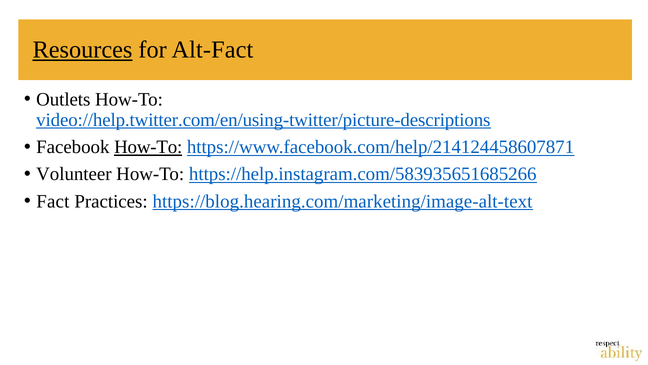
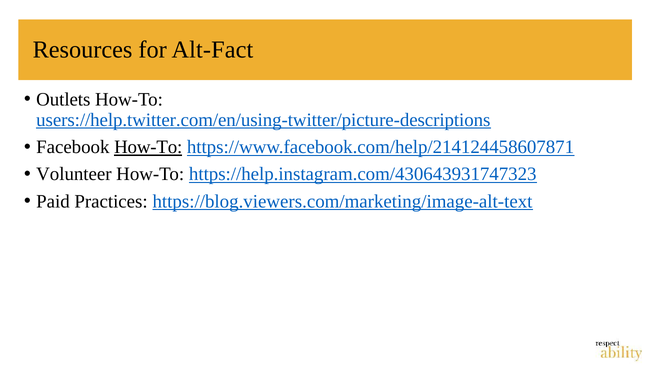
Resources underline: present -> none
video://help.twitter.com/en/using-twitter/picture-descriptions: video://help.twitter.com/en/using-twitter/picture-descriptions -> users://help.twitter.com/en/using-twitter/picture-descriptions
https://help.instagram.com/583935651685266: https://help.instagram.com/583935651685266 -> https://help.instagram.com/430643931747323
Fact: Fact -> Paid
https://blog.hearing.com/marketing/image-alt-text: https://blog.hearing.com/marketing/image-alt-text -> https://blog.viewers.com/marketing/image-alt-text
